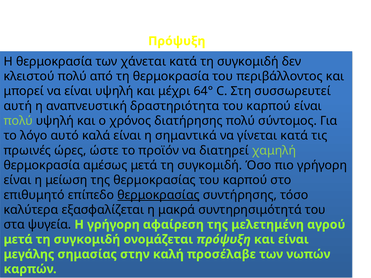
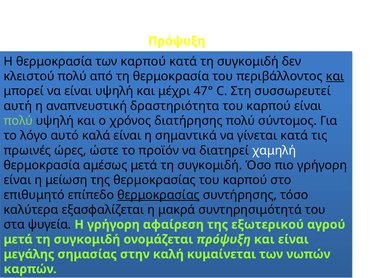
των χάνεται: χάνεται -> καρπού
και at (335, 76) underline: none -> present
64°: 64° -> 47°
χαμηλή colour: light green -> white
μελετημένη: μελετημένη -> εξωτερικού
προσέλαβε: προσέλαβε -> κυμαίνεται
